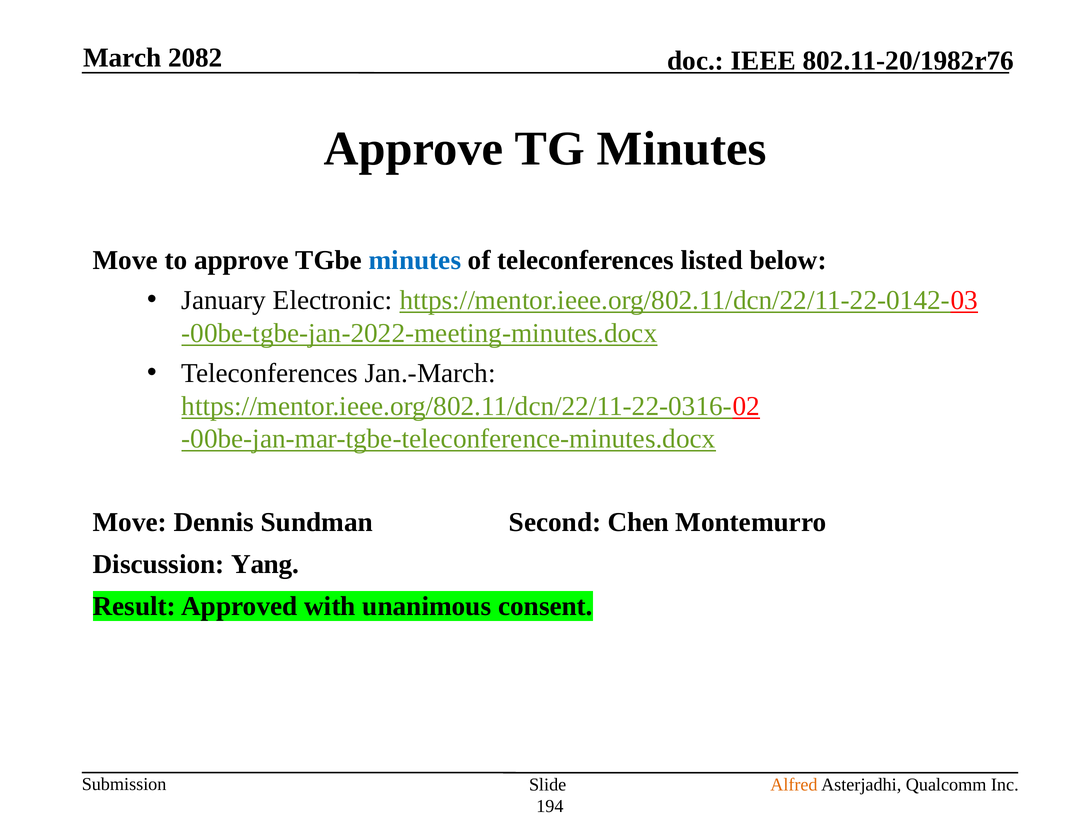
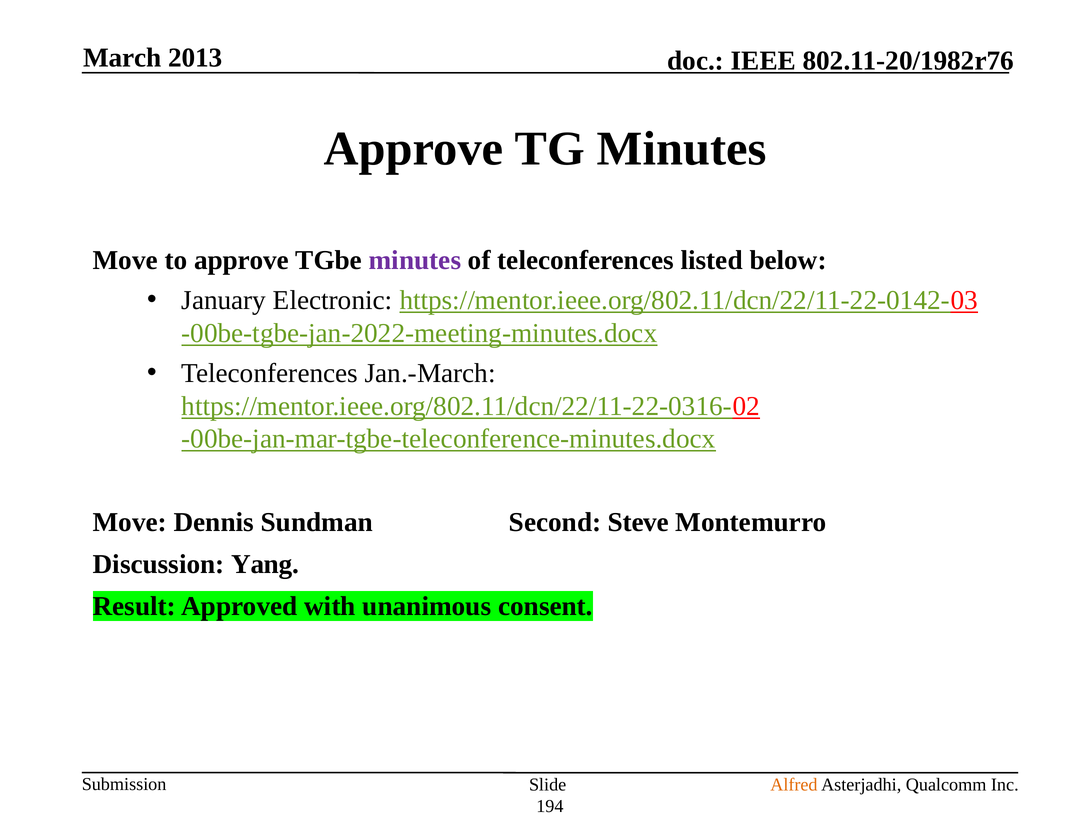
2082: 2082 -> 2013
minutes at (415, 260) colour: blue -> purple
Chen: Chen -> Steve
